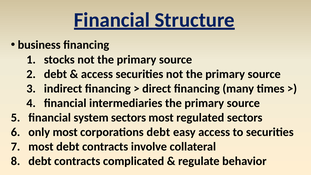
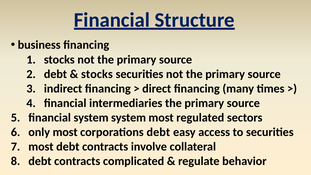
access at (97, 74): access -> stocks
system sectors: sectors -> system
